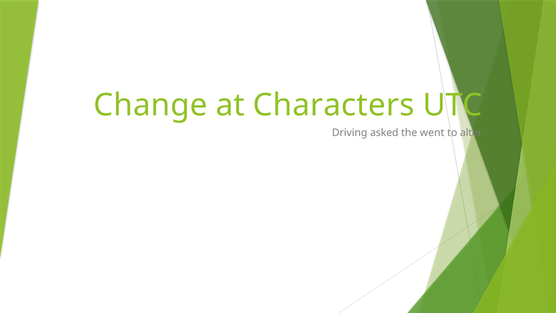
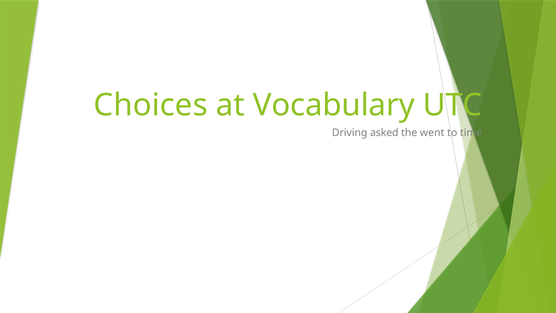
Change: Change -> Choices
Characters: Characters -> Vocabulary
alter: alter -> time
